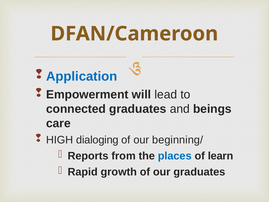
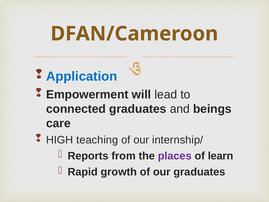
dialoging: dialoging -> teaching
beginning/: beginning/ -> internship/
places colour: blue -> purple
